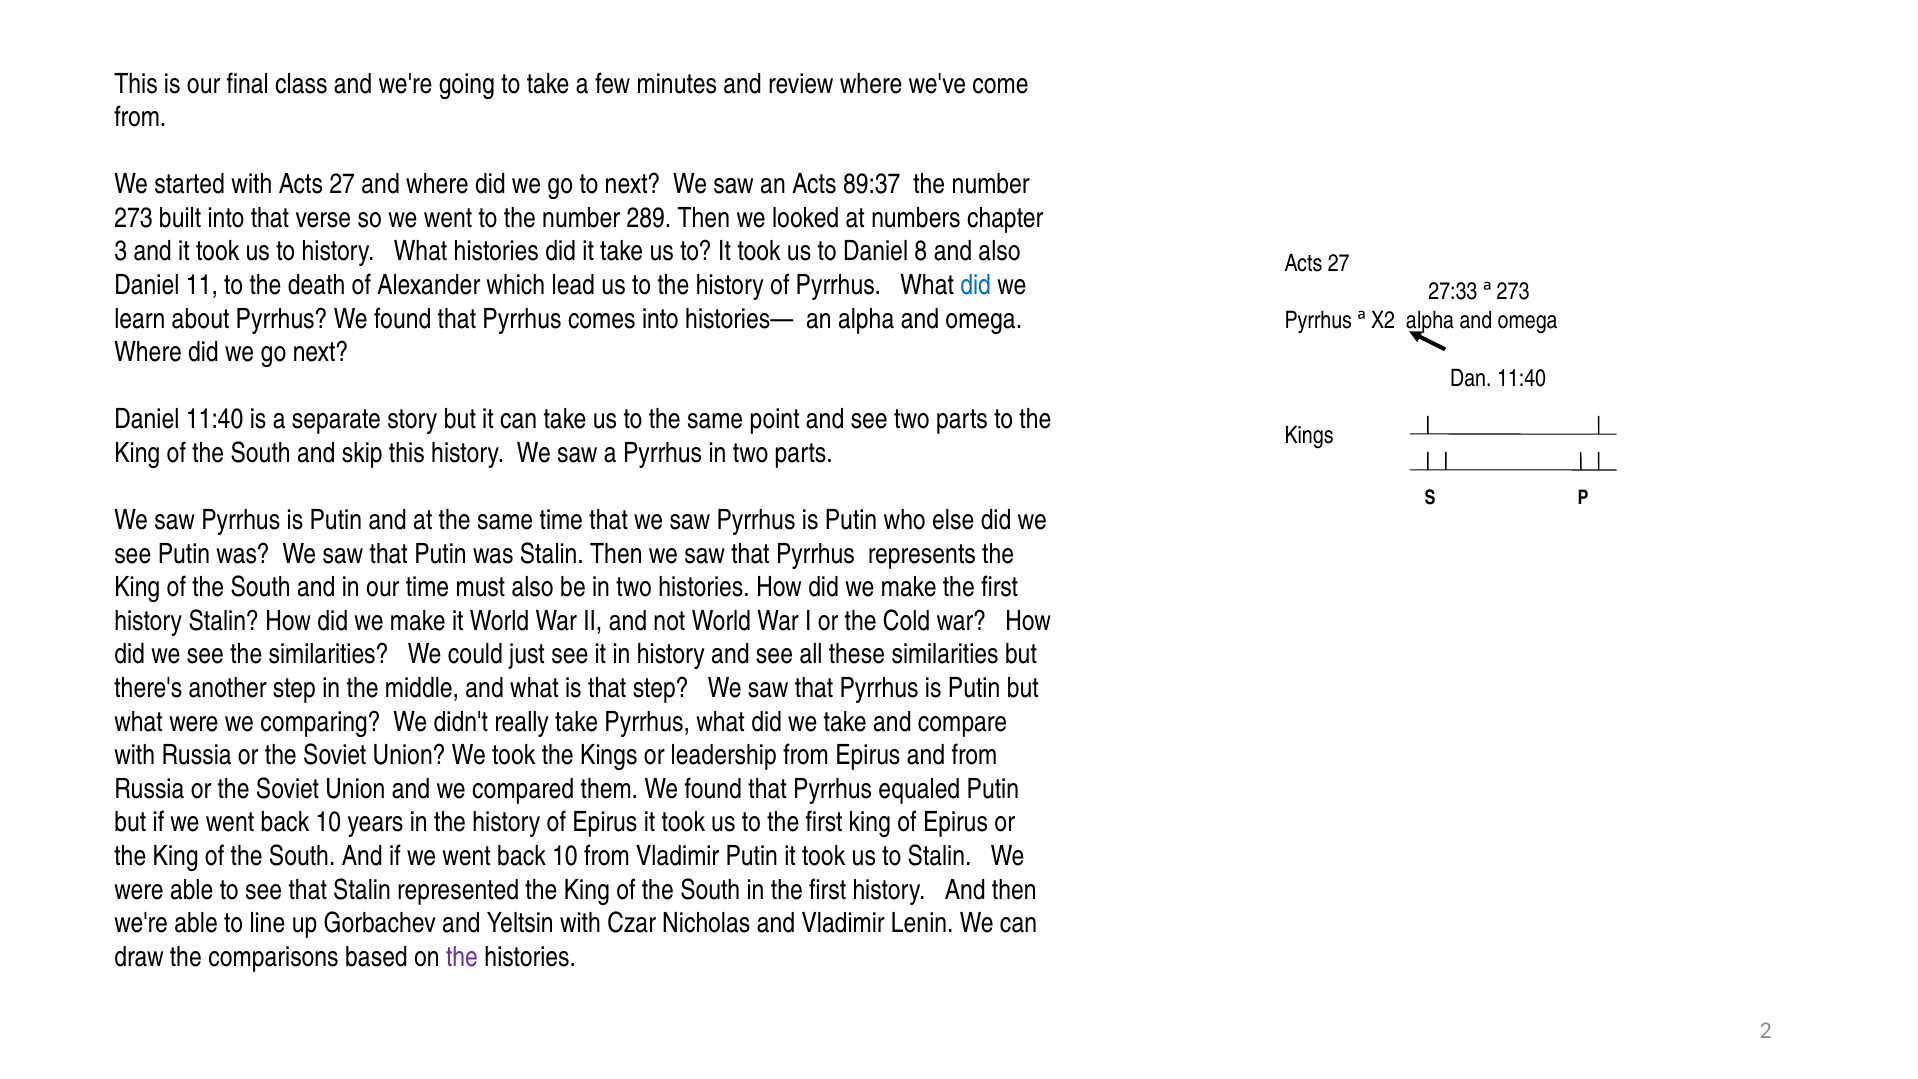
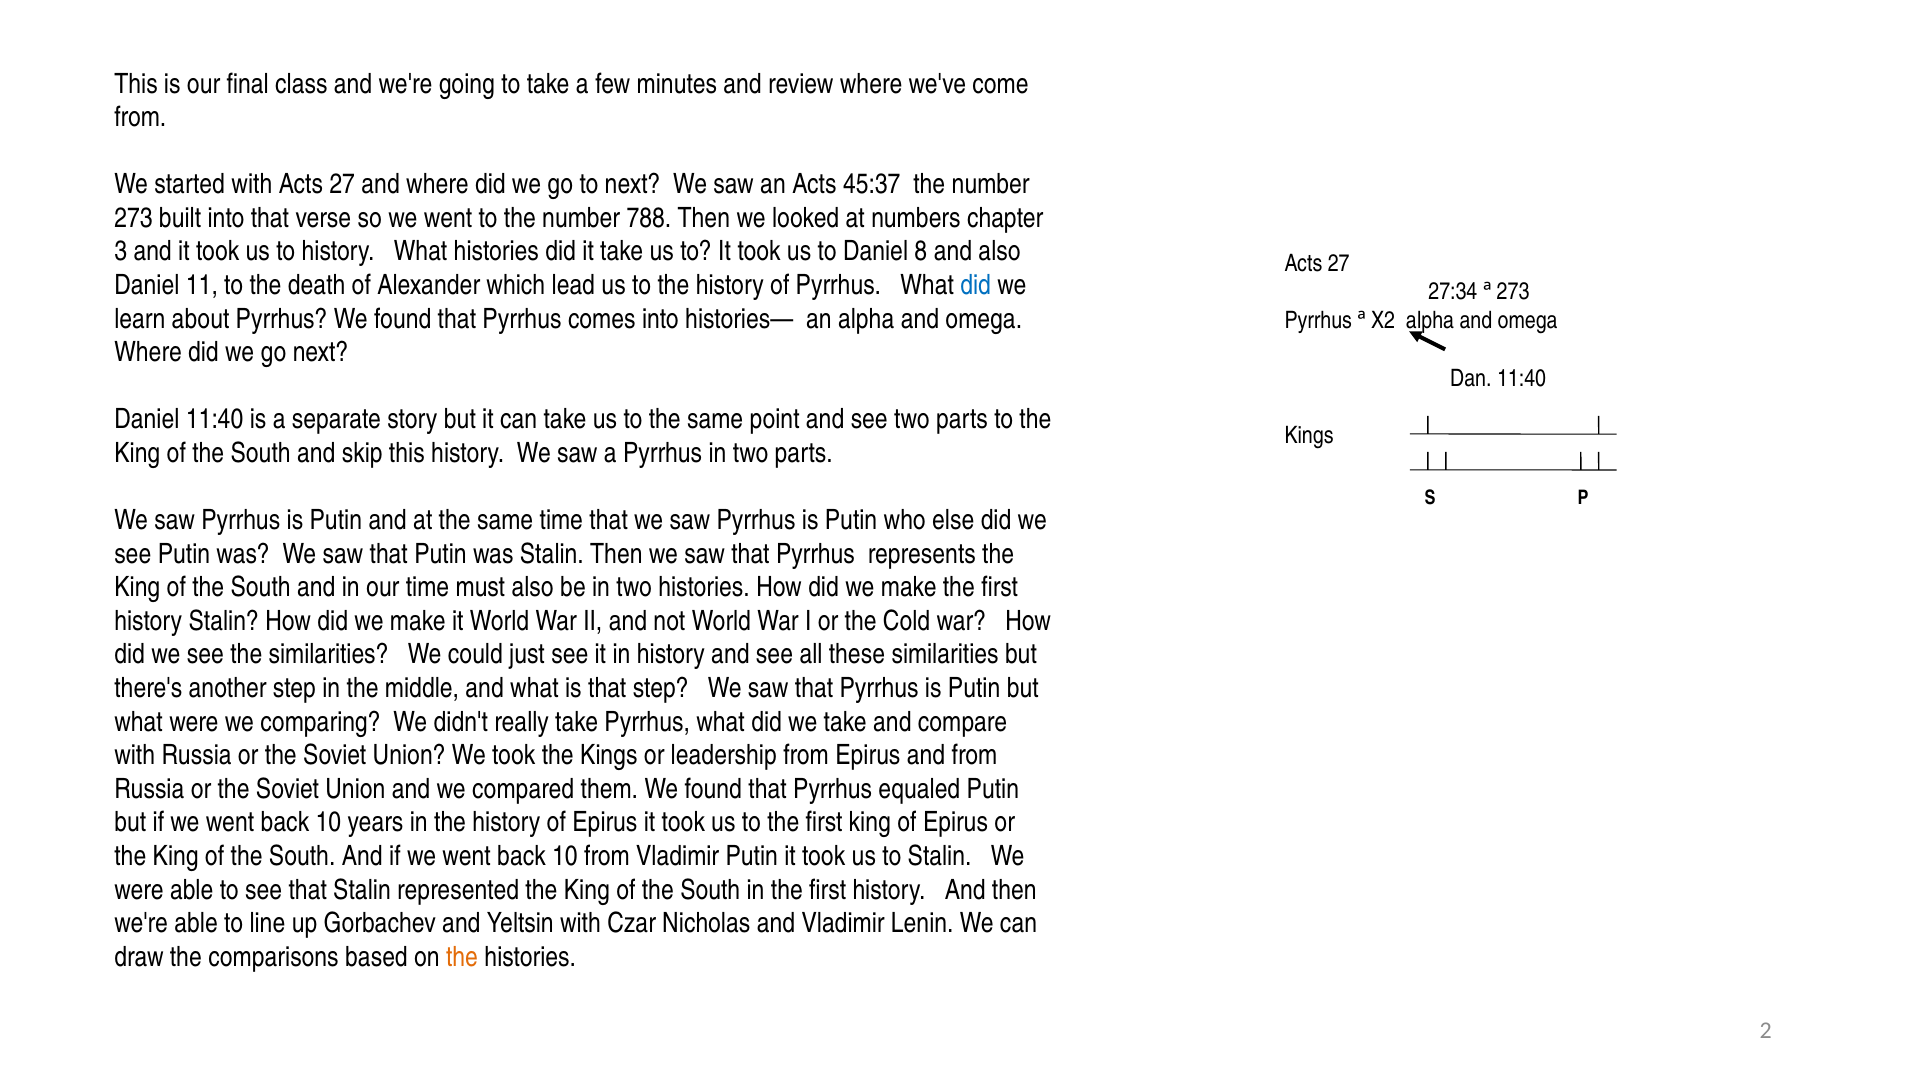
89:37: 89:37 -> 45:37
289: 289 -> 788
27:33: 27:33 -> 27:34
the at (462, 957) colour: purple -> orange
